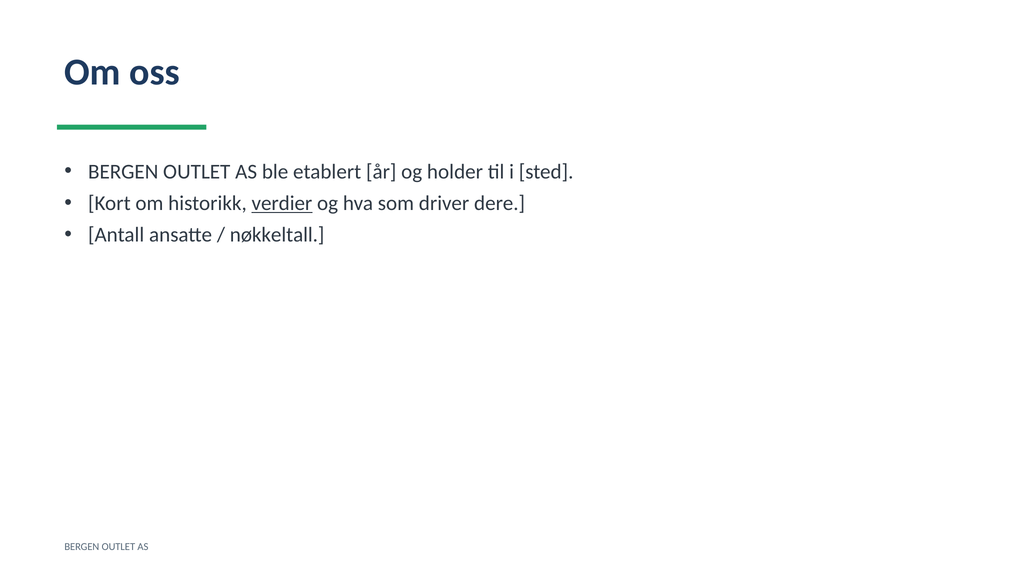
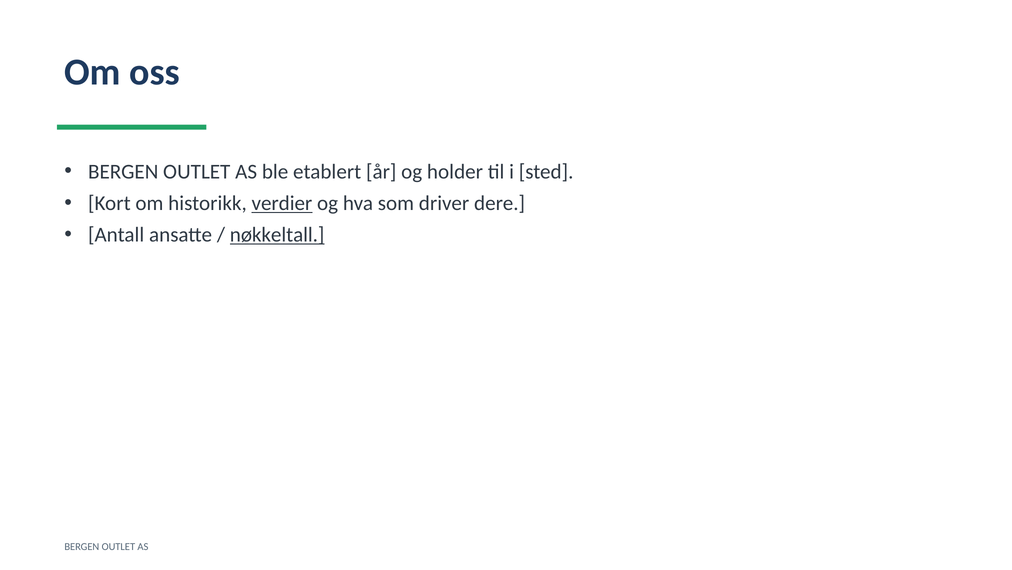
nøkkeltall underline: none -> present
